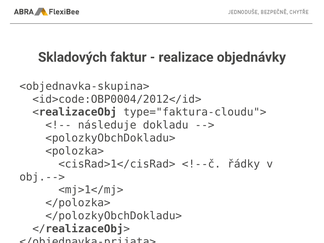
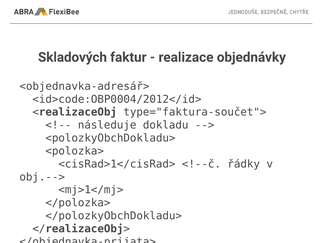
<objednavka-skupina>: <objednavka-skupina> -> <objednavka-adresář>
type="faktura-cloudu">: type="faktura-cloudu"> -> type="faktura-součet">
